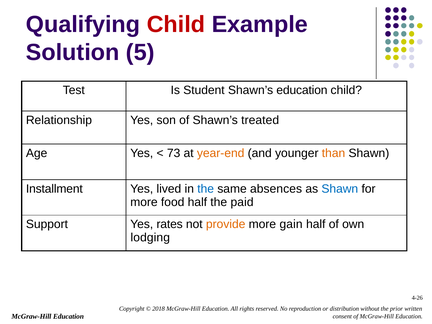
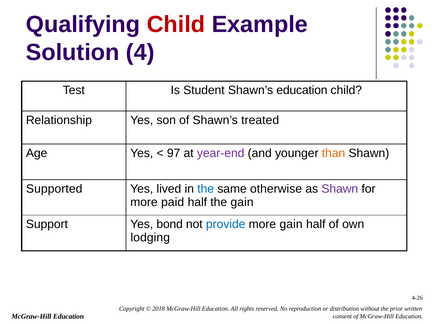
5: 5 -> 4
73: 73 -> 97
year-end colour: orange -> purple
Installment: Installment -> Supported
absences: absences -> otherwise
Shawn at (340, 189) colour: blue -> purple
food: food -> paid
the paid: paid -> gain
rates: rates -> bond
provide colour: orange -> blue
